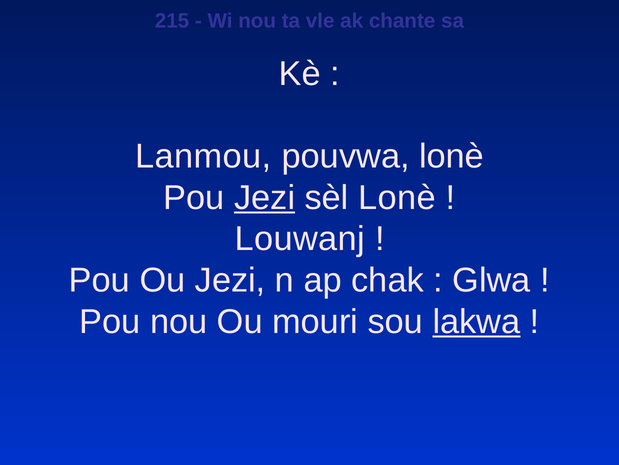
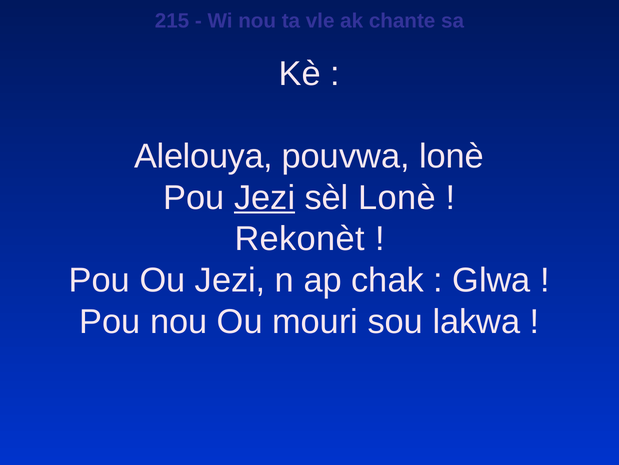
Lanmou: Lanmou -> Alelouya
Louwanj: Louwanj -> Rekonèt
lakwa underline: present -> none
